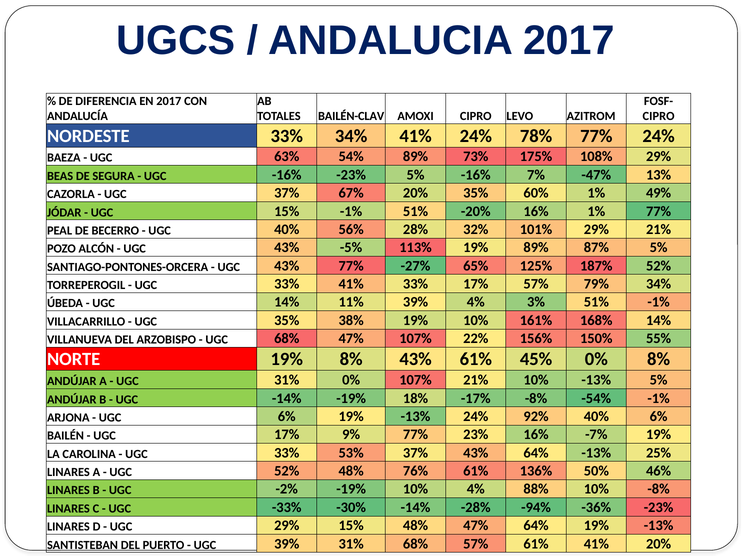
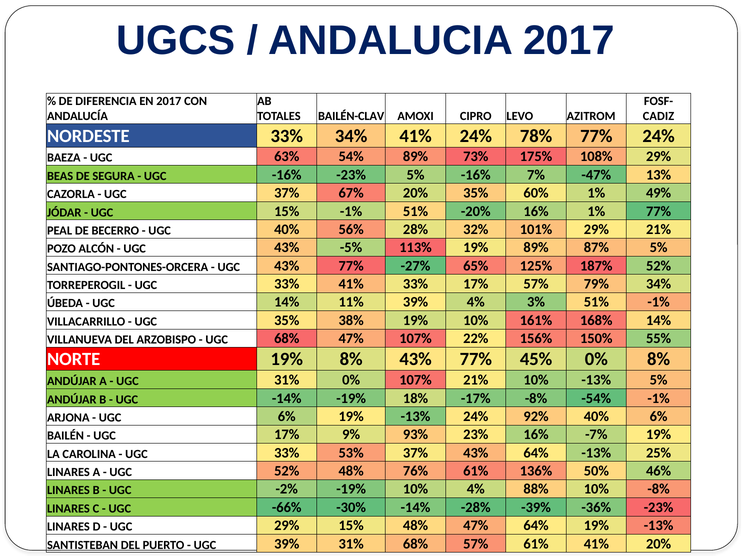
CIPRO at (659, 116): CIPRO -> CADIZ
8% 43% 61%: 61% -> 77%
9% 77%: 77% -> 93%
-33%: -33% -> -66%
-94%: -94% -> -39%
